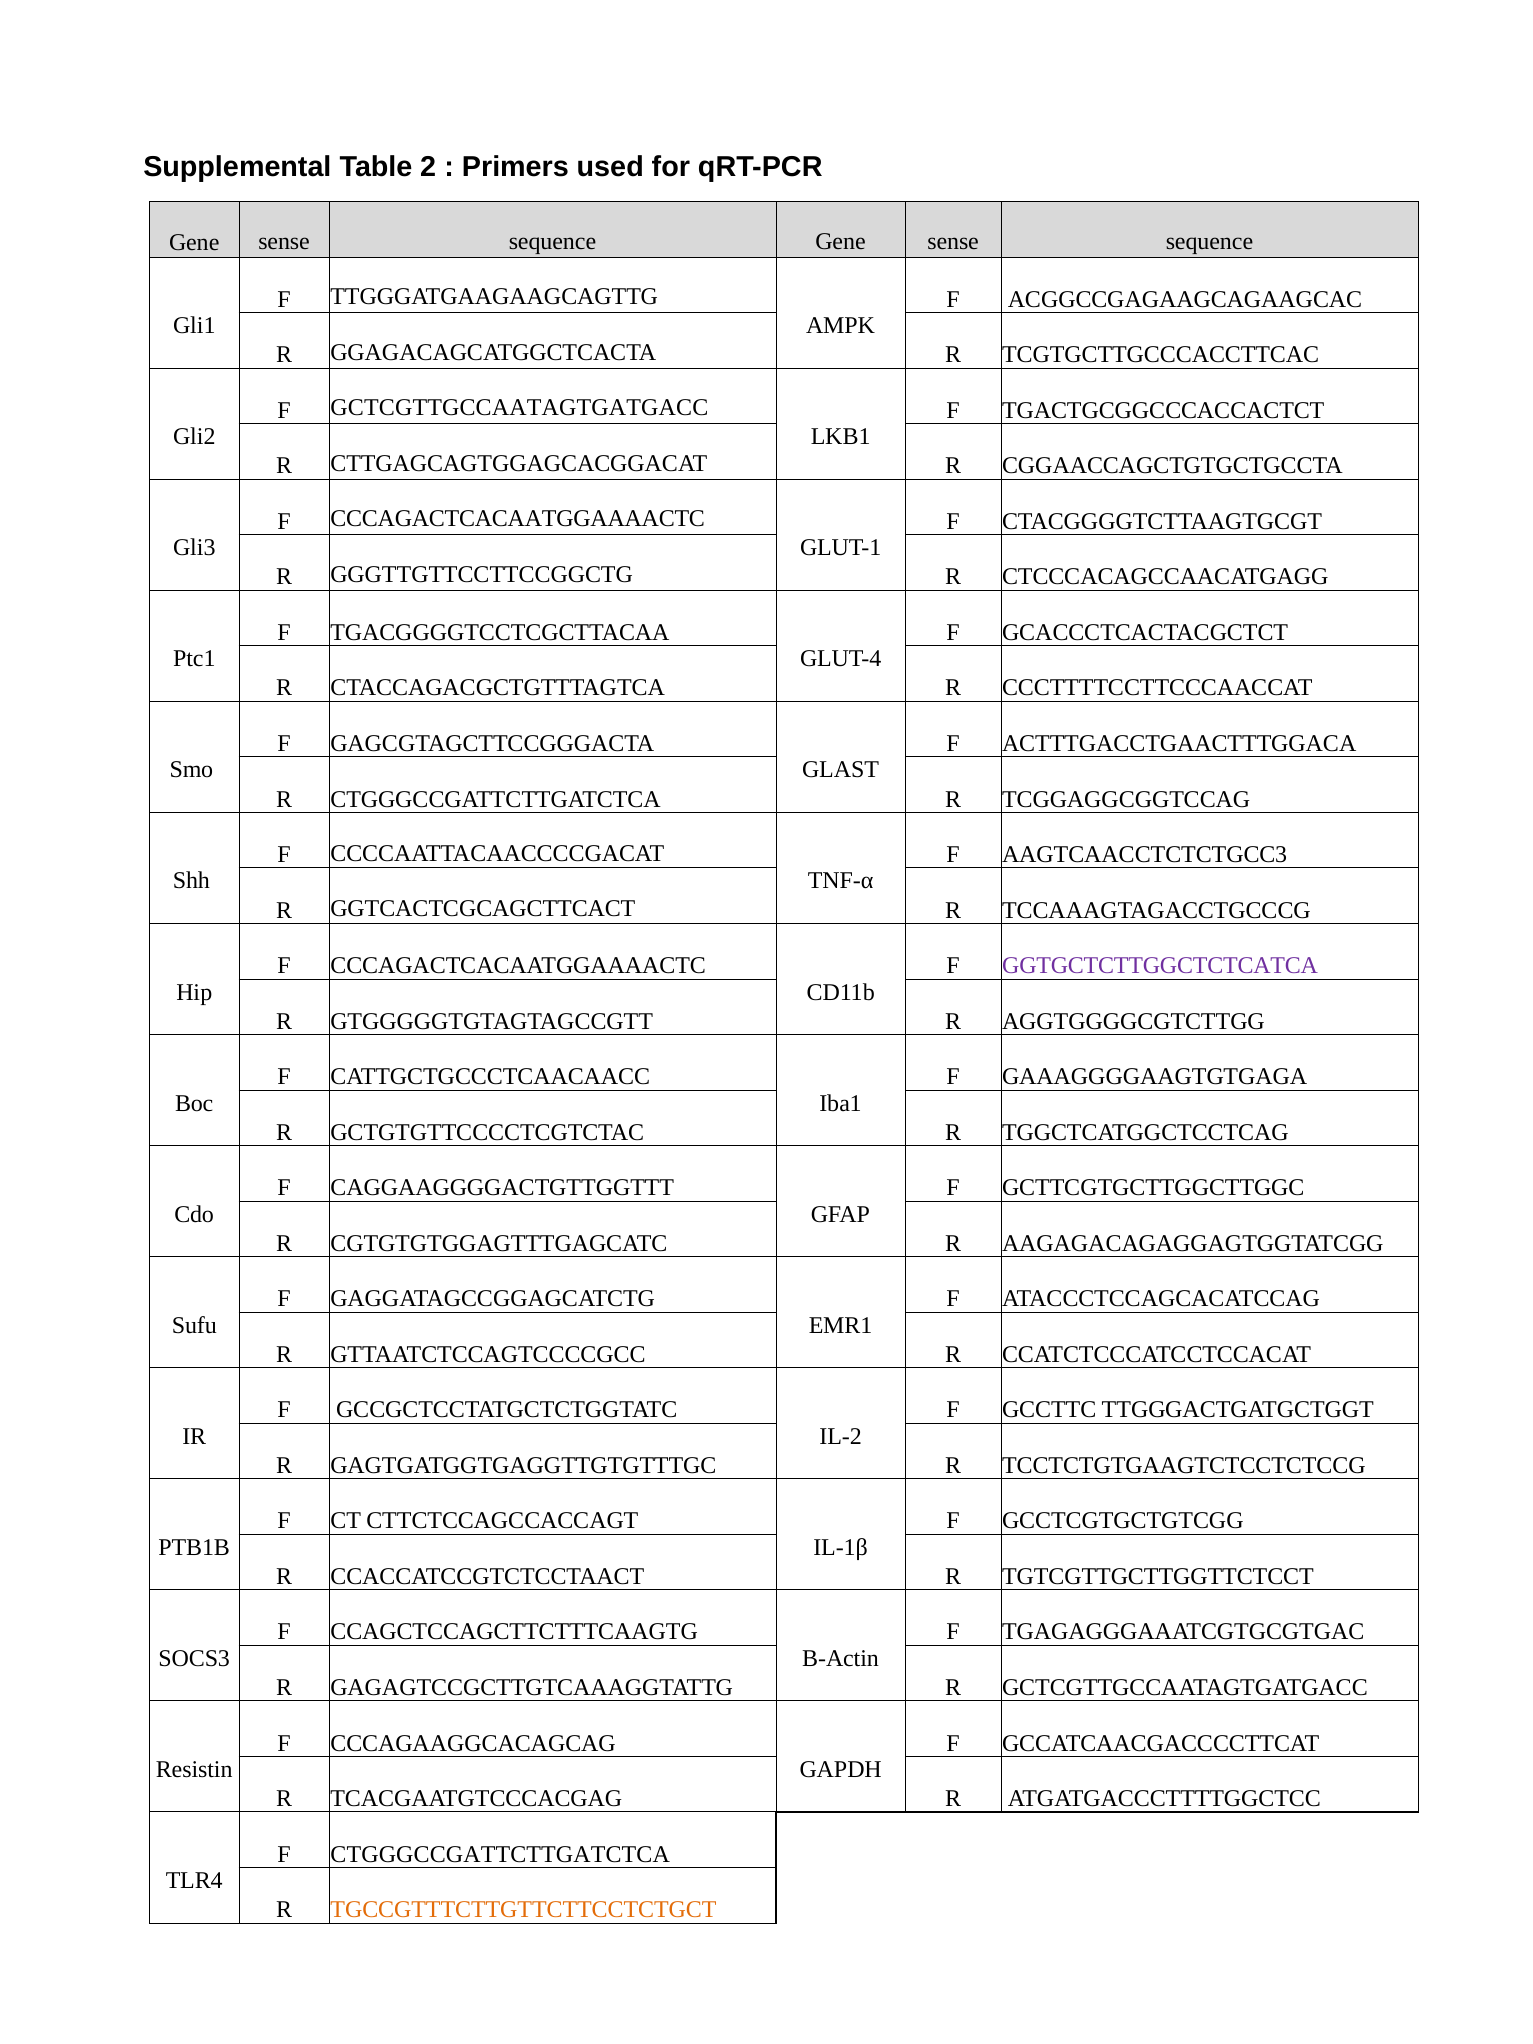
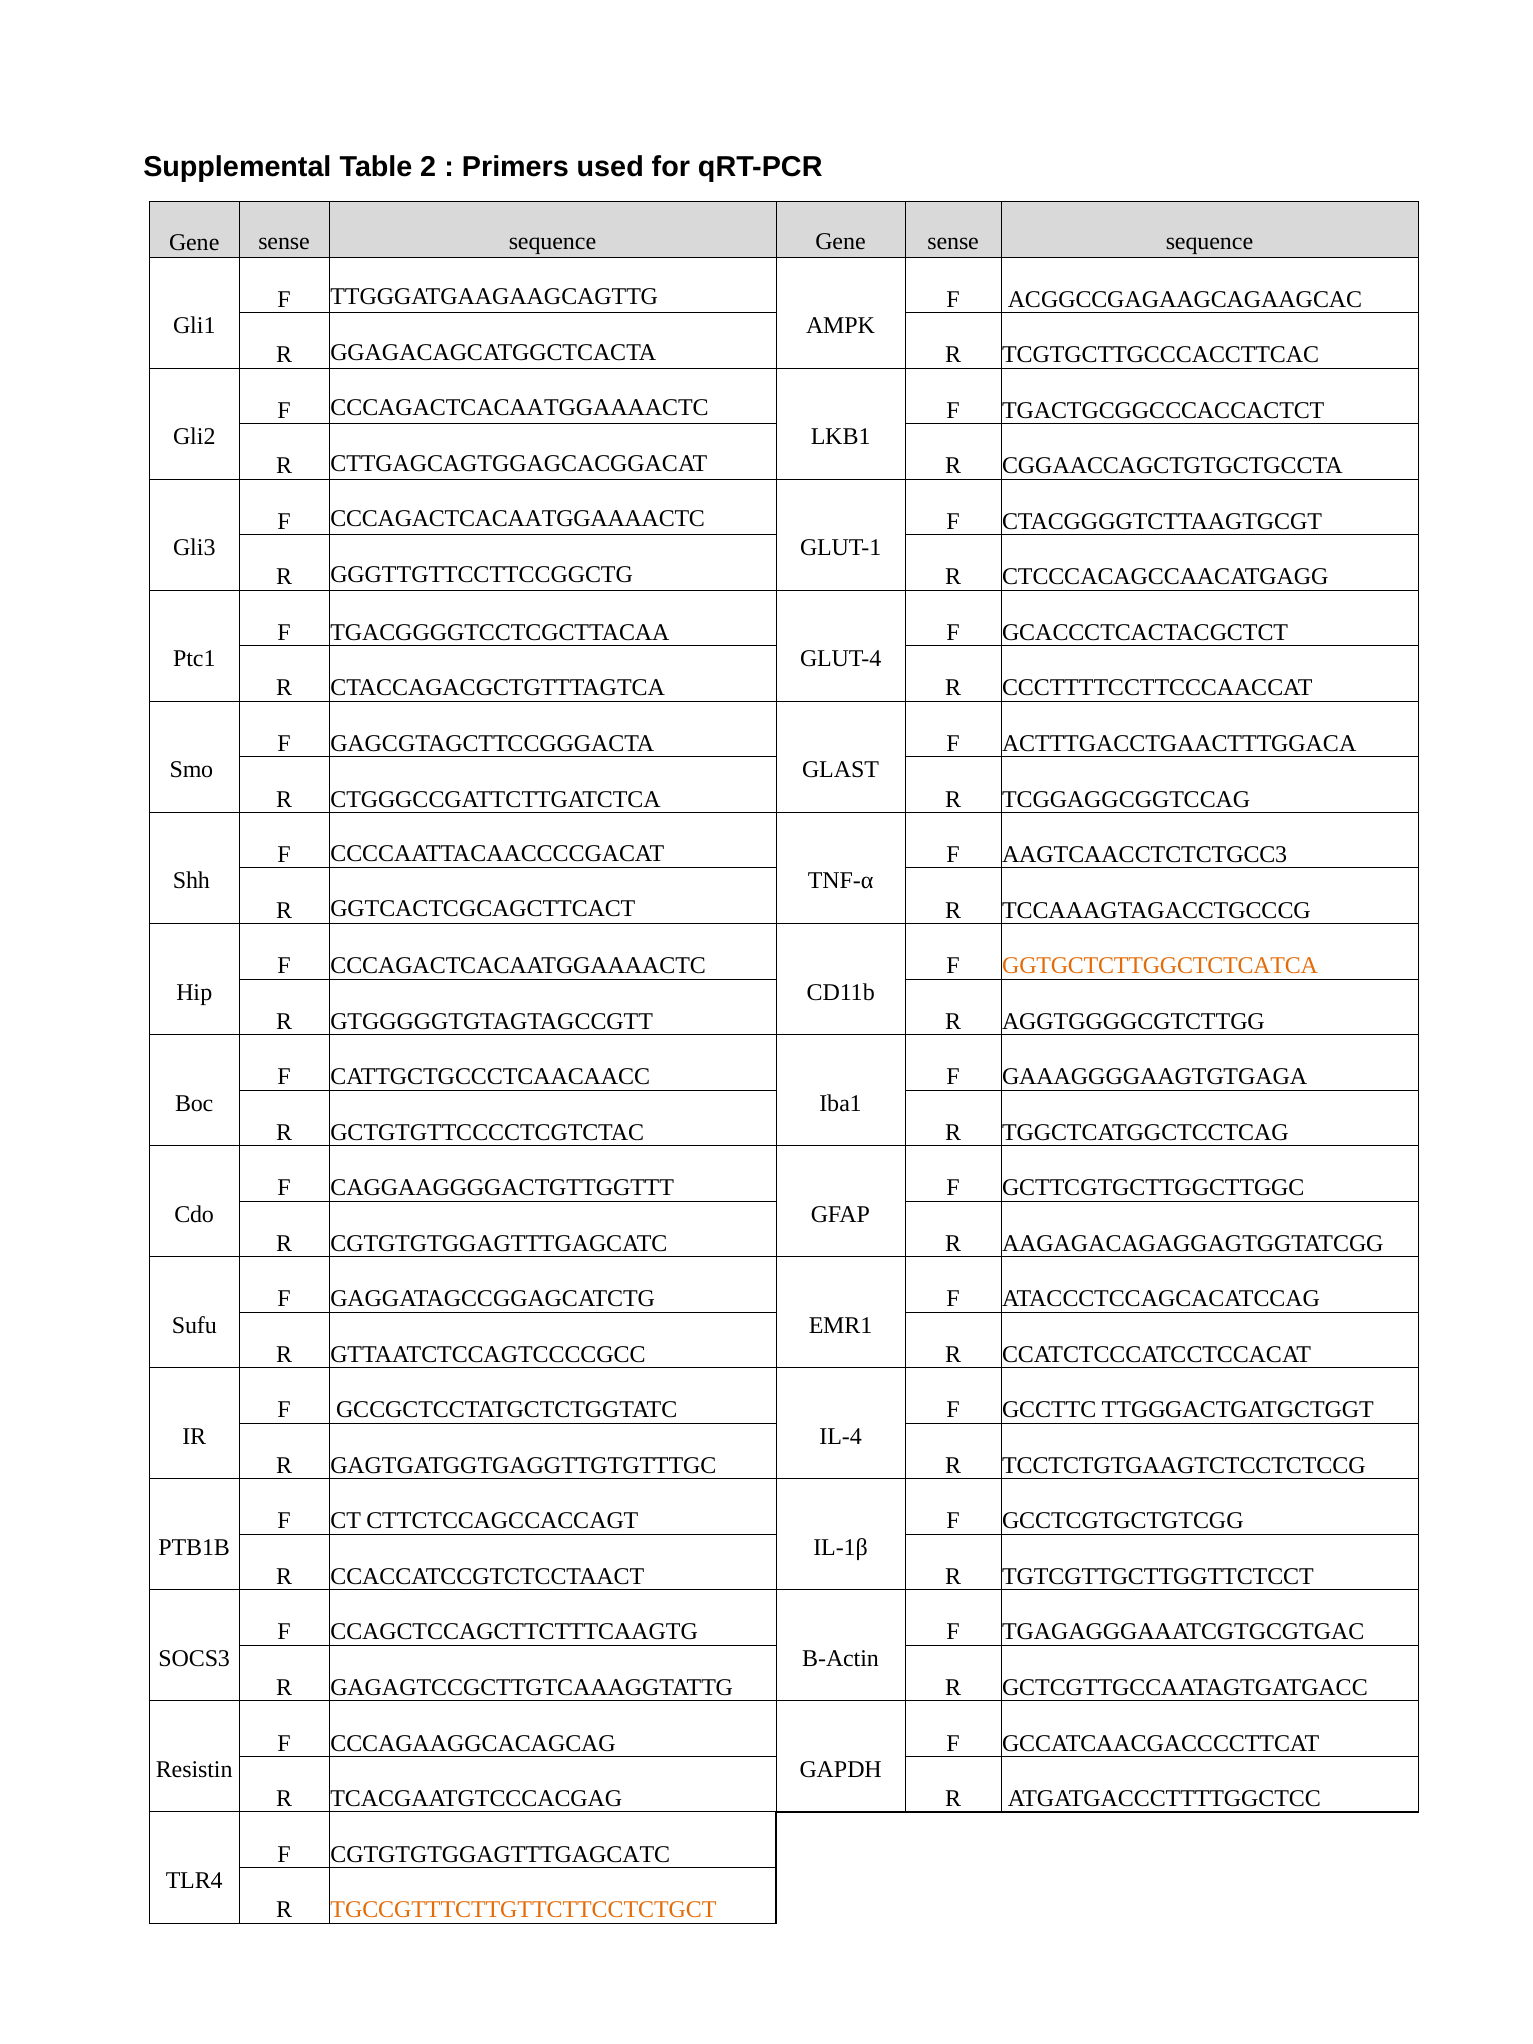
GCTCGTTGCCAATAGTGATGACC at (519, 408): GCTCGTTGCCAATAGTGATGACC -> CCCAGACTCACAATGGAAAACTC
GGTGCTCTTGGCTCTCATCA colour: purple -> orange
IL-2: IL-2 -> IL-4
F CTGGGCCGATTCTTGATCTCA: CTGGGCCGATTCTTGATCTCA -> CGTGTGTGGAGTTTGAGCATC
